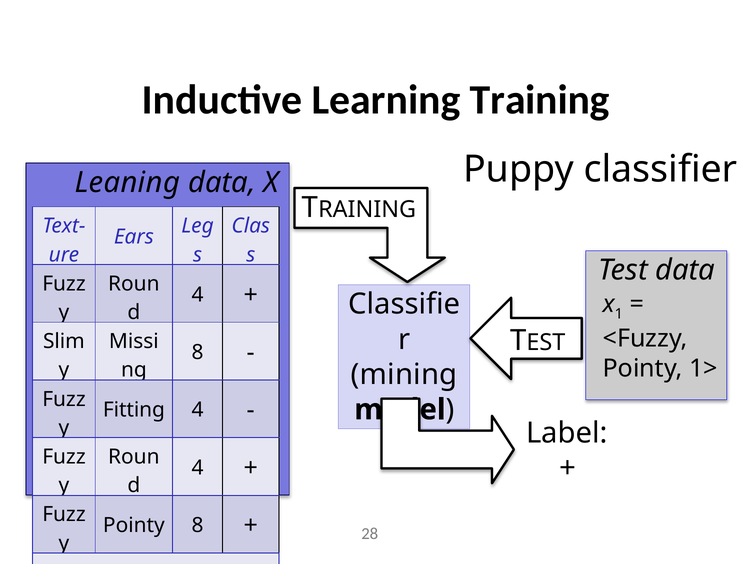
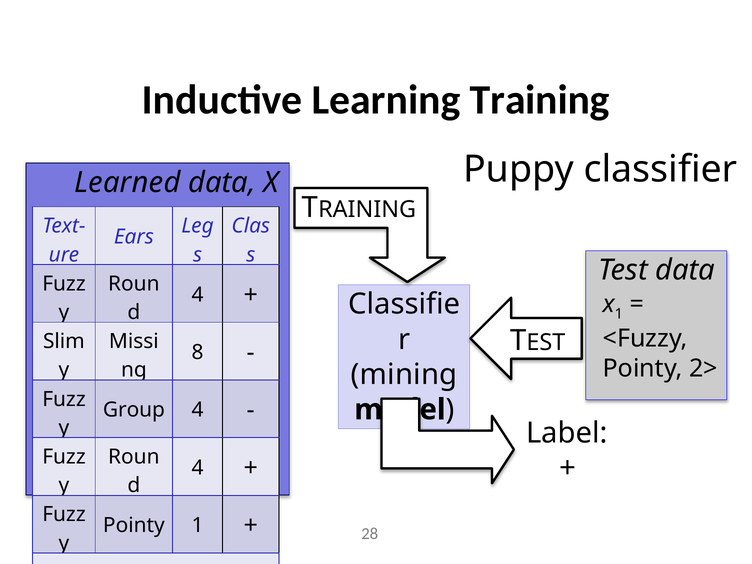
Leaning: Leaning -> Learned
1>: 1> -> 2>
Fitting: Fitting -> Group
Pointy 8: 8 -> 1
